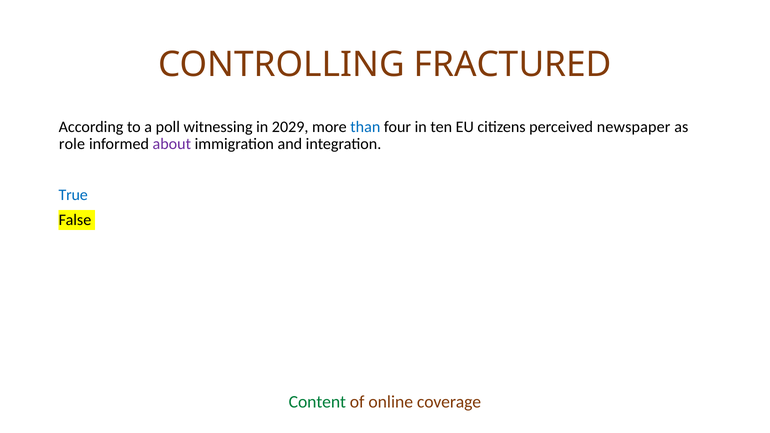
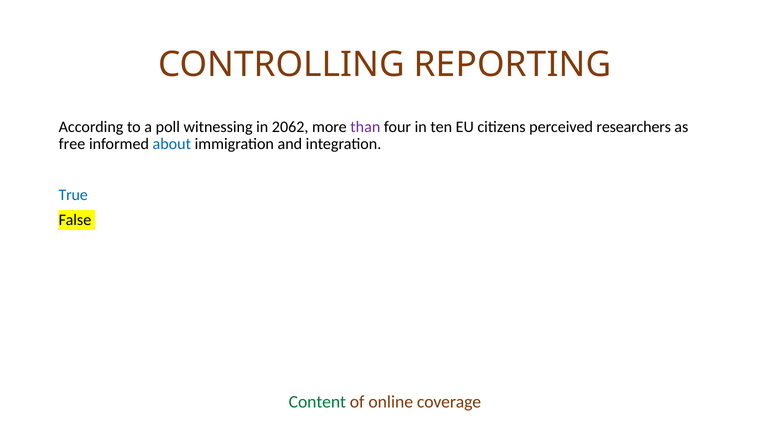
FRACTURED: FRACTURED -> REPORTING
2029: 2029 -> 2062
than colour: blue -> purple
newspaper: newspaper -> researchers
role: role -> free
about colour: purple -> blue
